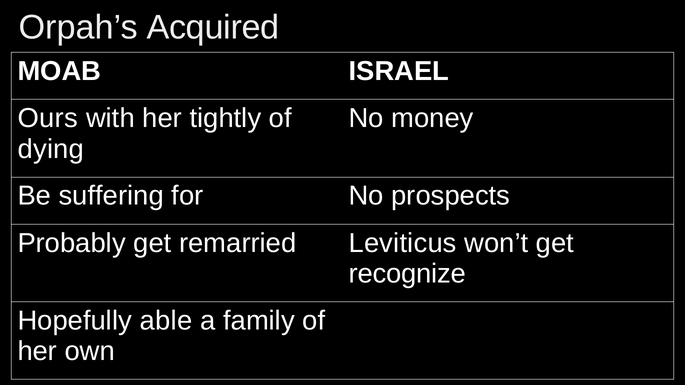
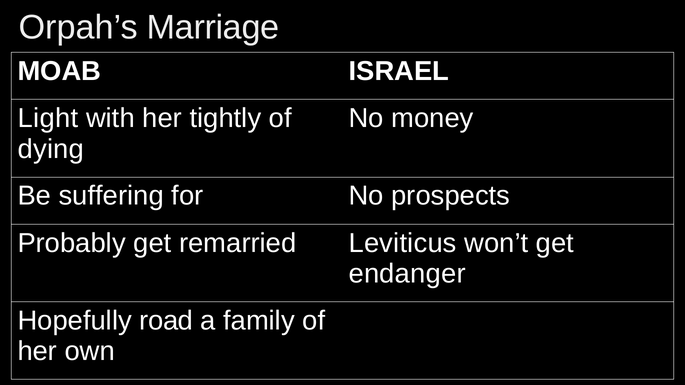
Acquired: Acquired -> Marriage
Ours: Ours -> Light
recognize: recognize -> endanger
able: able -> road
